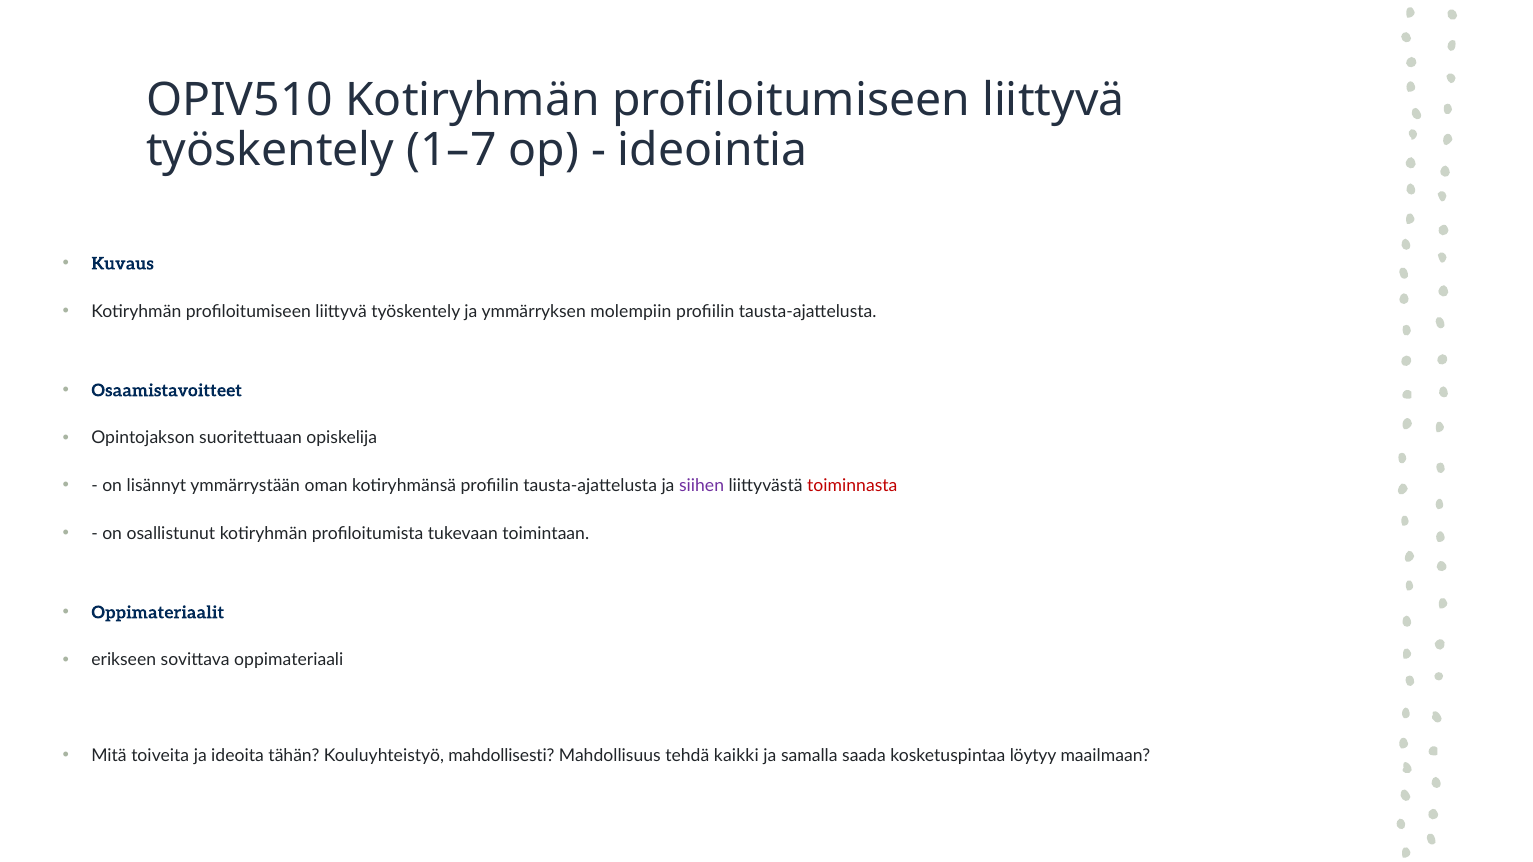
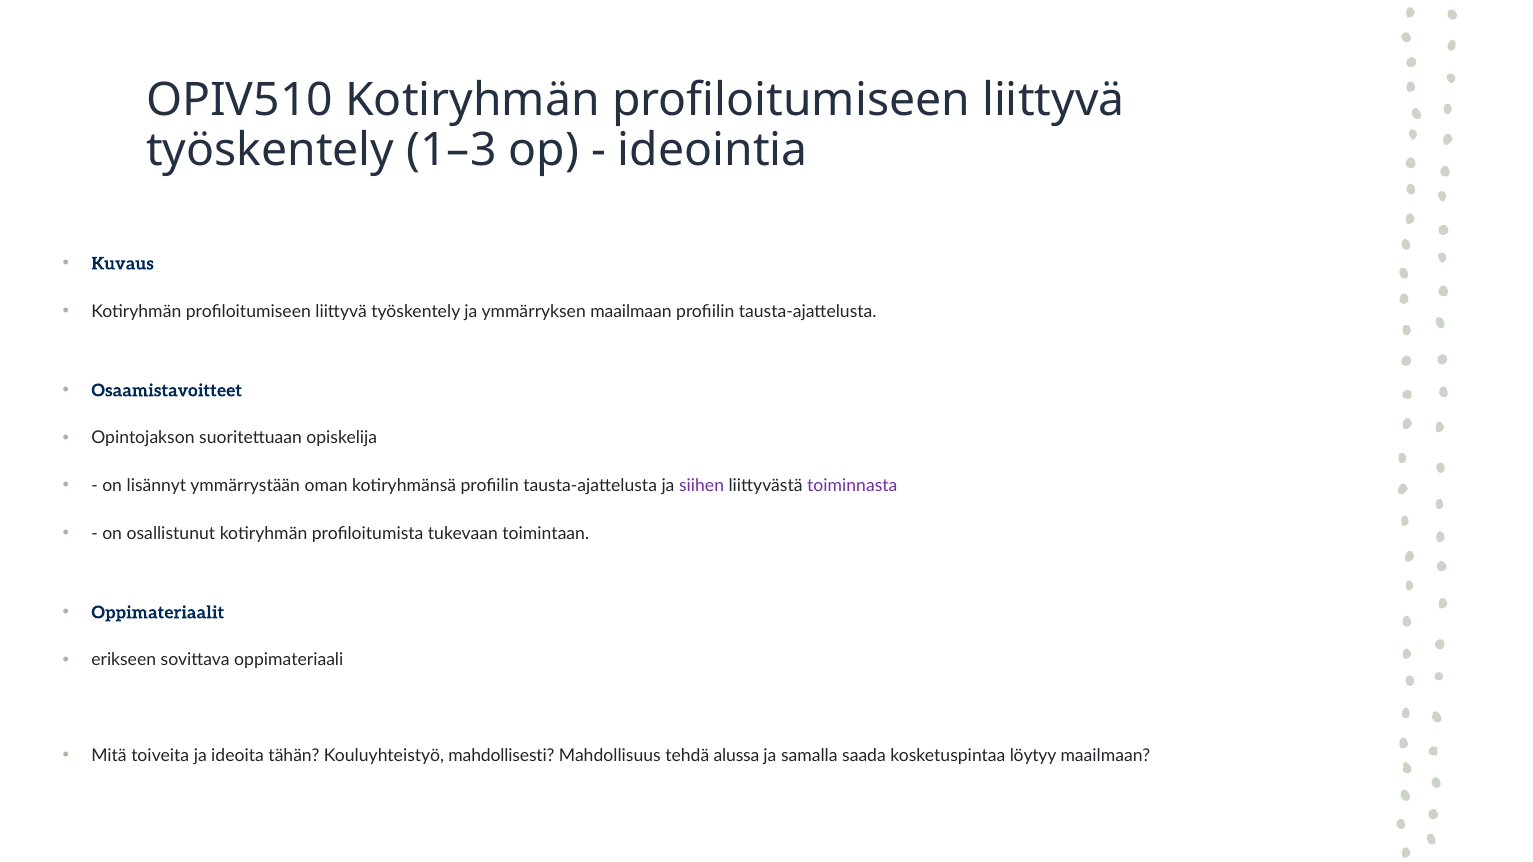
1–7: 1–7 -> 1–3
ymmärryksen molempiin: molempiin -> maailmaan
toiminnasta colour: red -> purple
kaikki: kaikki -> alussa
